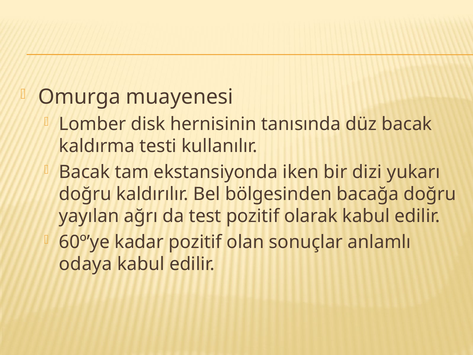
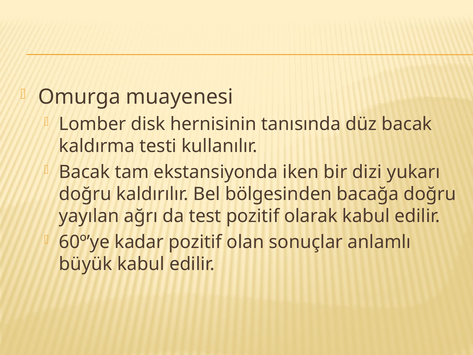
odaya: odaya -> büyük
